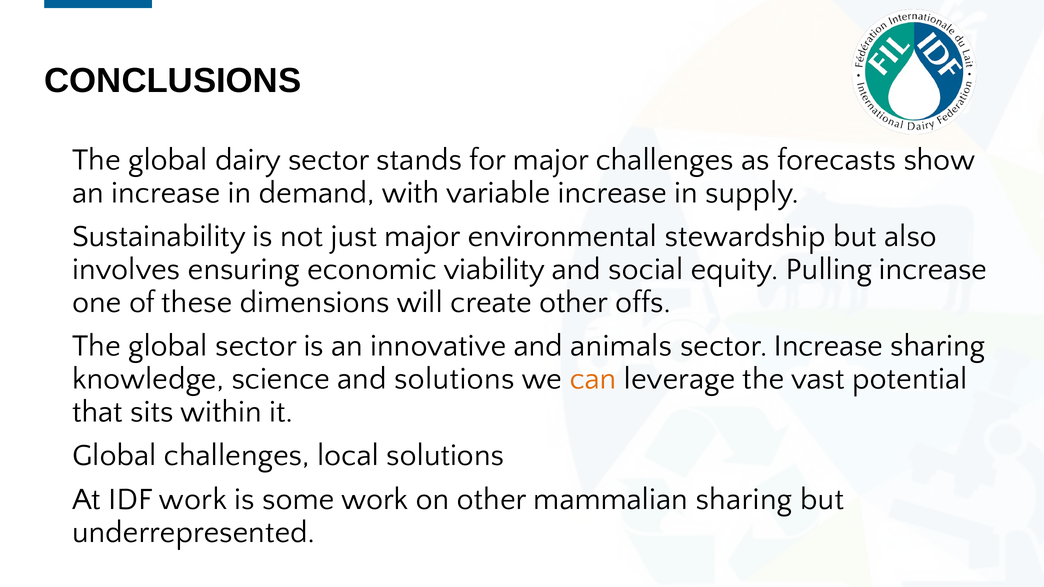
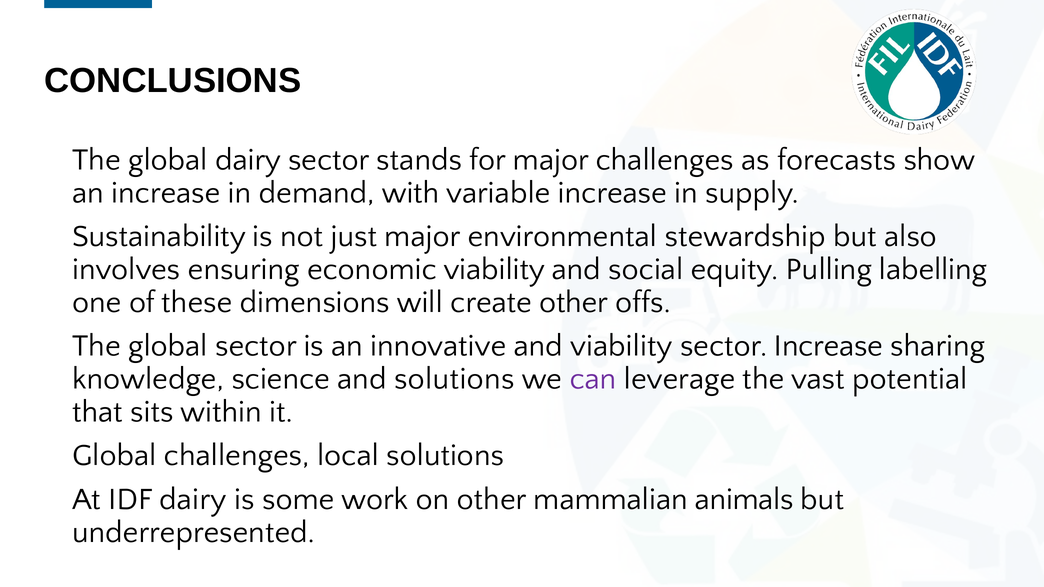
Pulling increase: increase -> labelling
and animals: animals -> viability
can colour: orange -> purple
IDF work: work -> dairy
mammalian sharing: sharing -> animals
